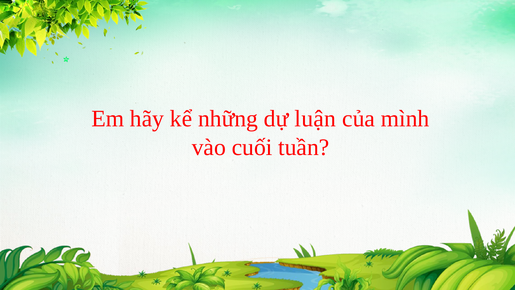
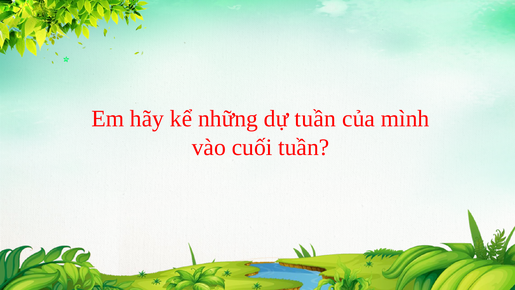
dự luận: luận -> tuần
